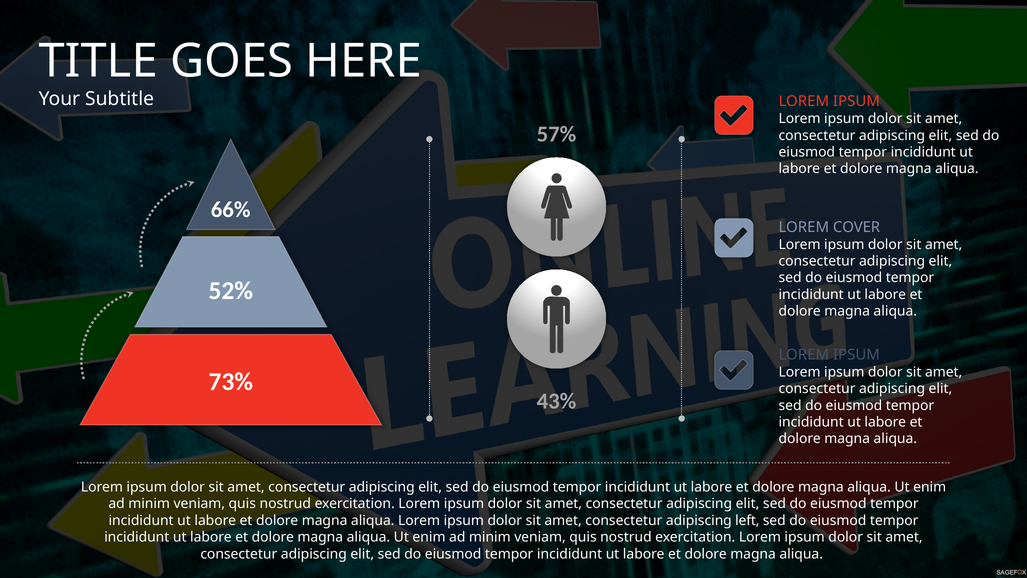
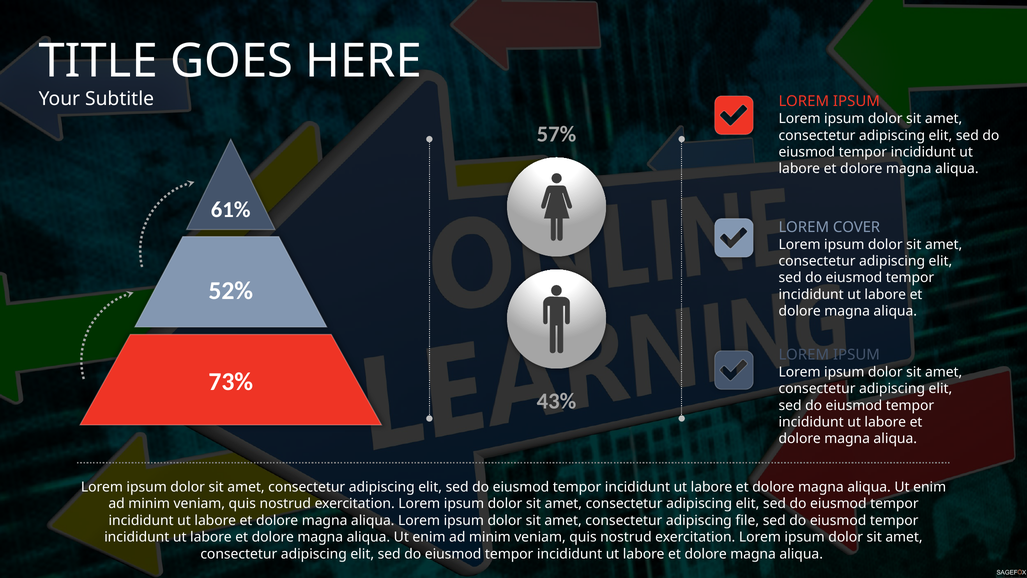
66%: 66% -> 61%
left: left -> file
